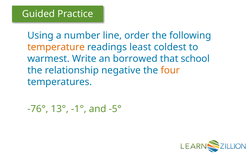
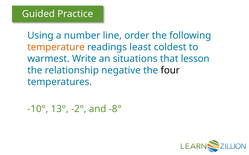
borrowed: borrowed -> situations
school: school -> lesson
four colour: orange -> black
-76°: -76° -> -10°
-1°: -1° -> -2°
-5°: -5° -> -8°
